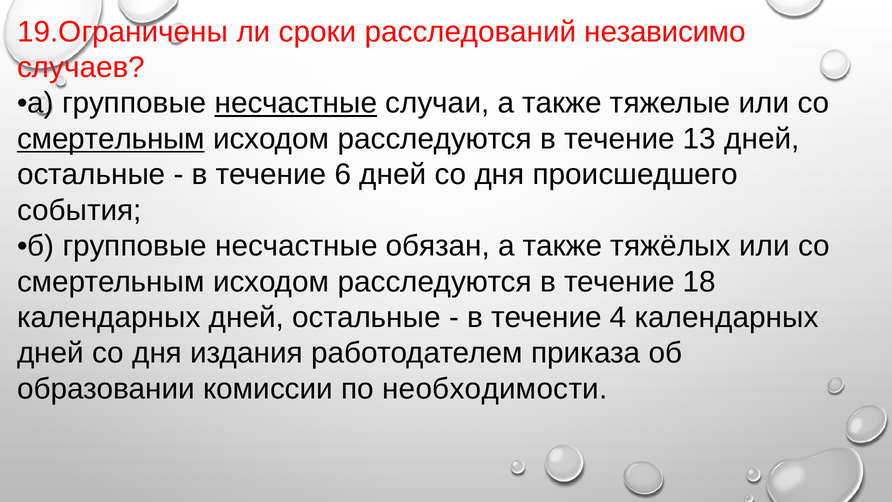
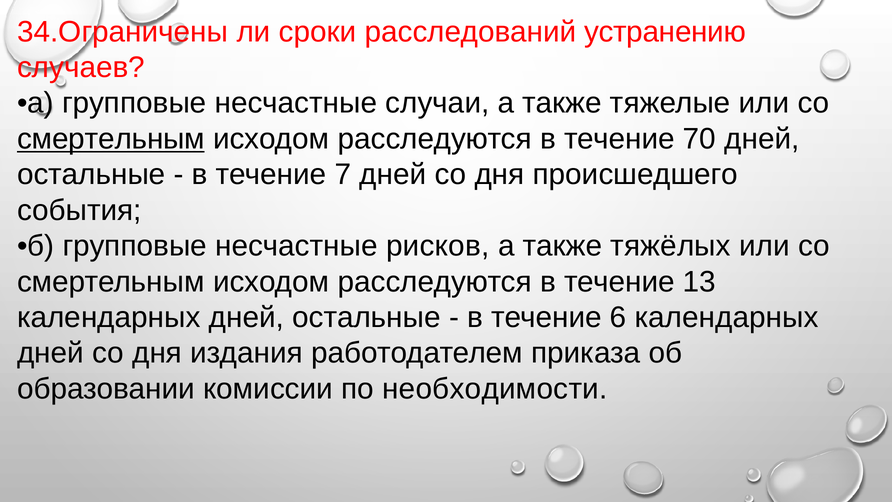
19.Ограничены: 19.Ограничены -> 34.Ограничены
независимо: независимо -> устранению
несчастные at (296, 103) underline: present -> none
13: 13 -> 70
6: 6 -> 7
обязан: обязан -> рисков
18: 18 -> 13
4: 4 -> 6
